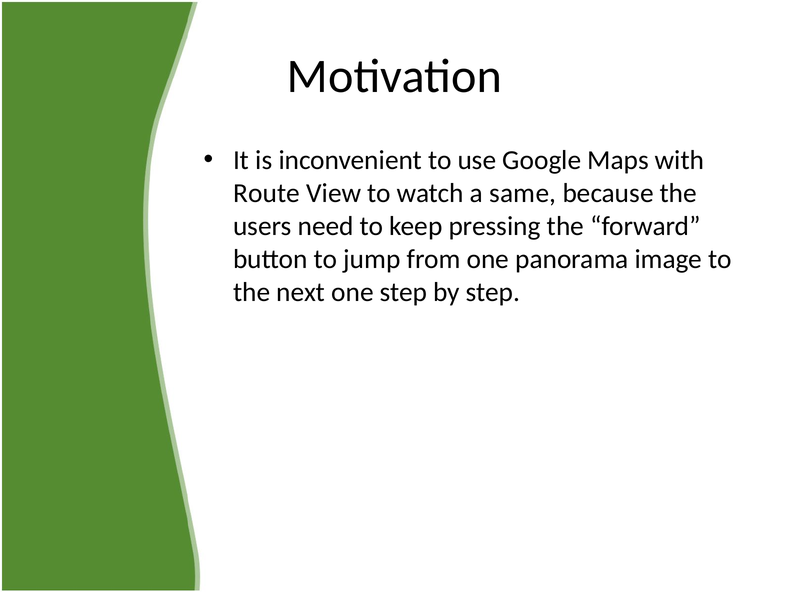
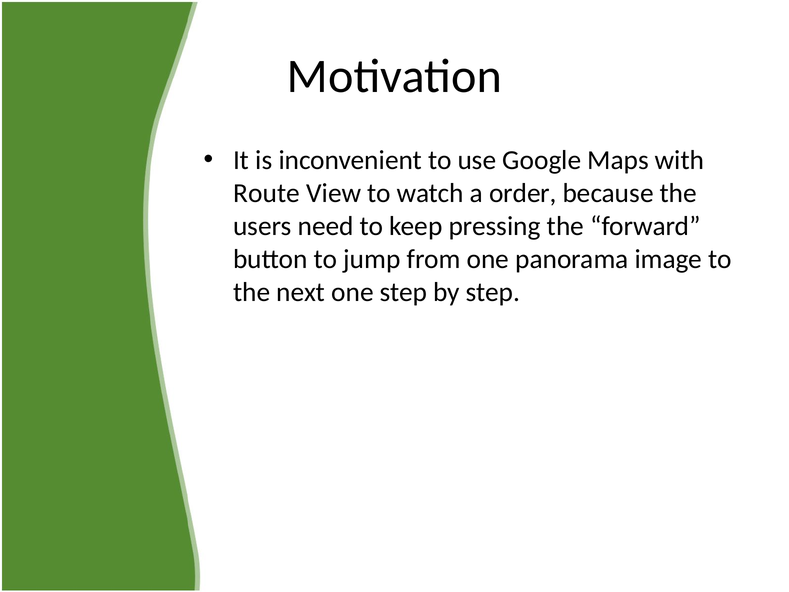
same: same -> order
